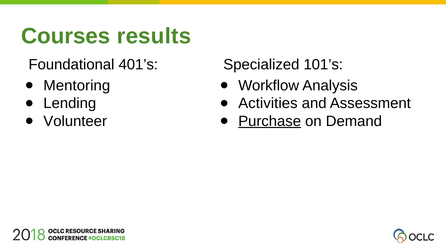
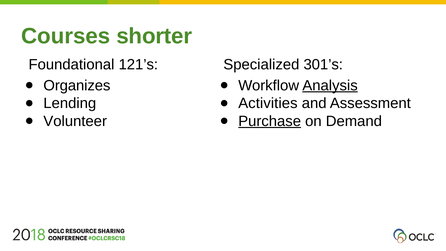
results: results -> shorter
401’s: 401’s -> 121’s
101’s: 101’s -> 301’s
Mentoring: Mentoring -> Organizes
Analysis underline: none -> present
